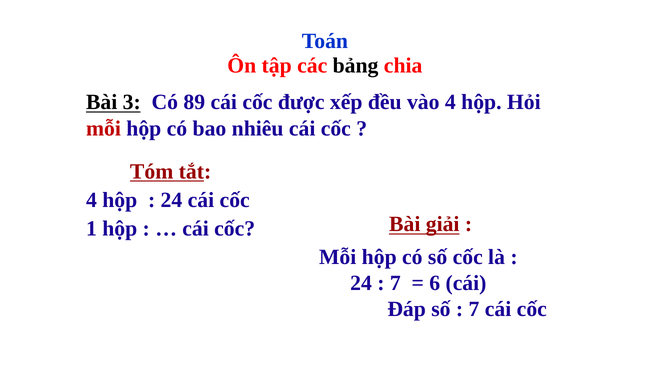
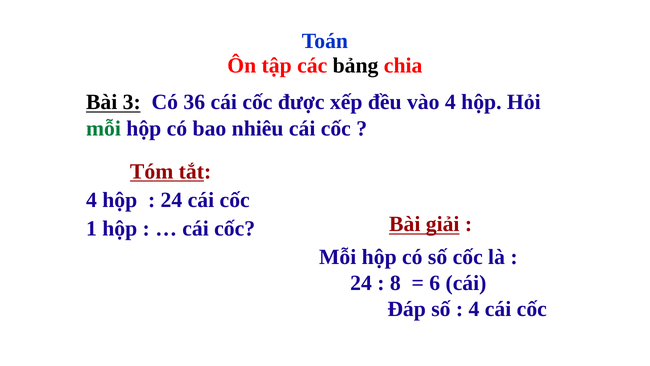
89: 89 -> 36
mỗi at (103, 128) colour: red -> green
7 at (395, 283): 7 -> 8
7 at (474, 309): 7 -> 4
